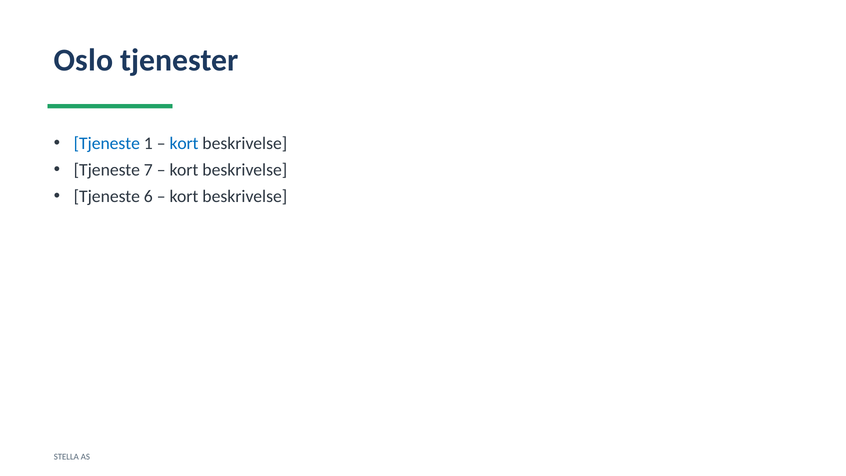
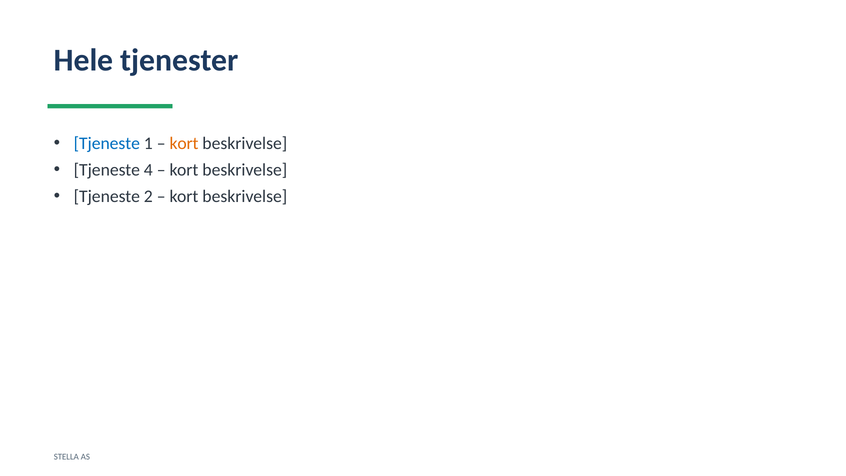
Oslo: Oslo -> Hele
kort at (184, 143) colour: blue -> orange
7: 7 -> 4
6: 6 -> 2
